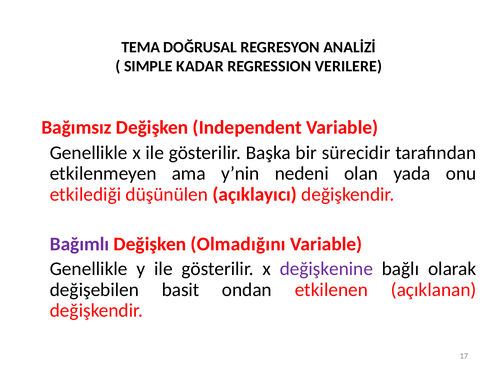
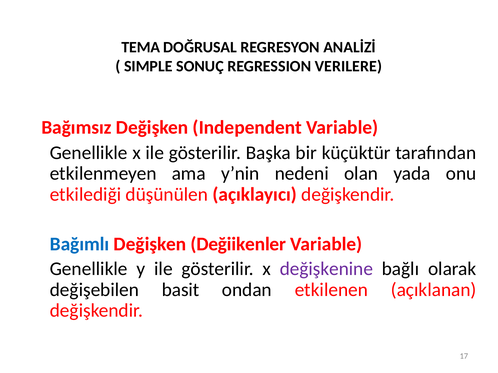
KADAR: KADAR -> SONUÇ
sürecidir: sürecidir -> küçüktür
Bağımlı colour: purple -> blue
Olmadığını: Olmadığını -> Değiikenler
